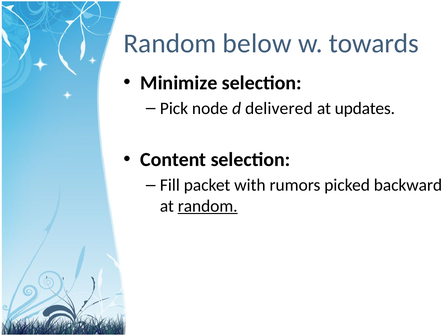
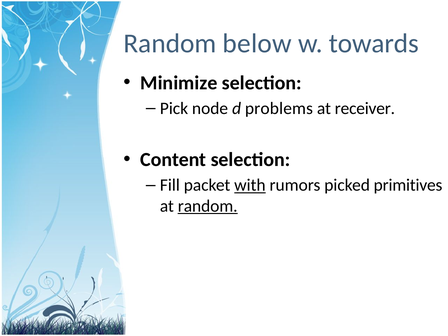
delivered: delivered -> problems
updates: updates -> receiver
with underline: none -> present
backward: backward -> primitives
